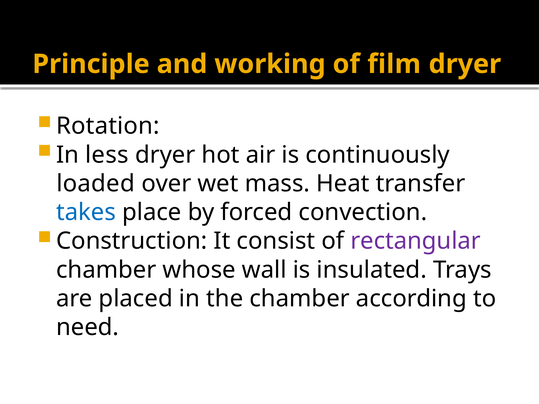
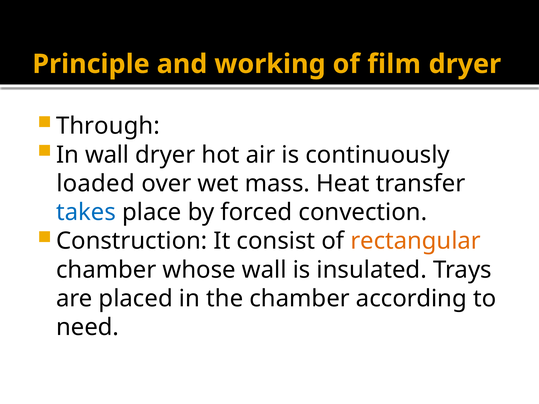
Rotation: Rotation -> Through
In less: less -> wall
rectangular colour: purple -> orange
